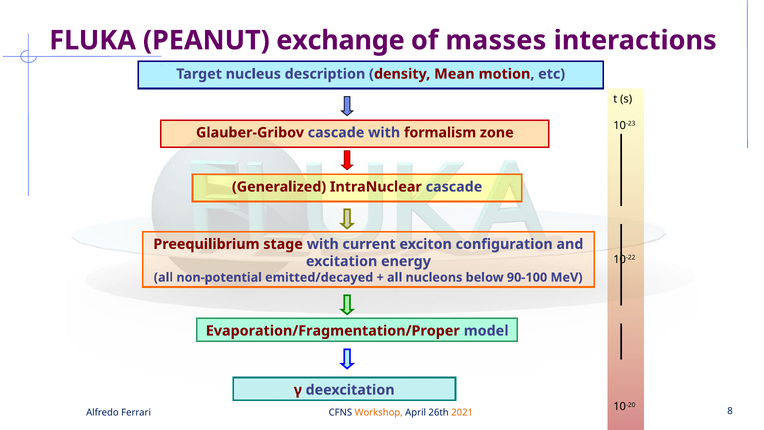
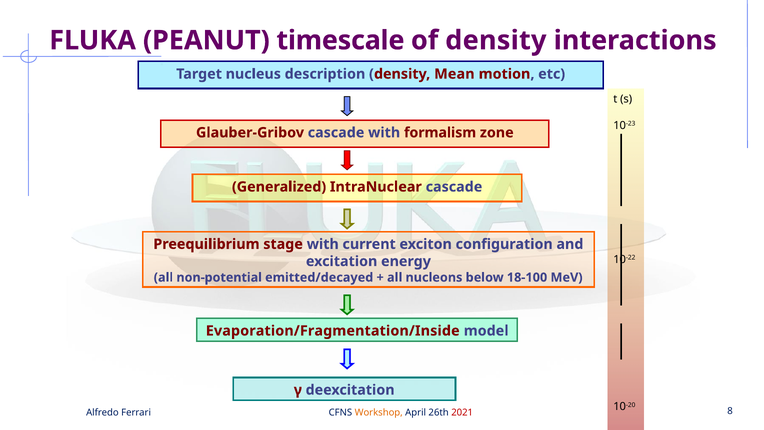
exchange: exchange -> timescale
of masses: masses -> density
90-100: 90-100 -> 18-100
Evaporation/Fragmentation/Proper: Evaporation/Fragmentation/Proper -> Evaporation/Fragmentation/Inside
2021 colour: orange -> red
